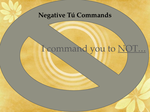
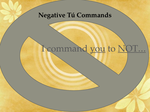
you underline: none -> present
